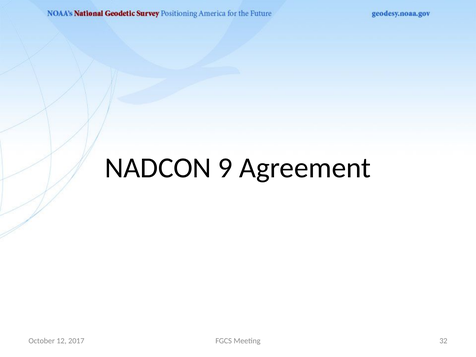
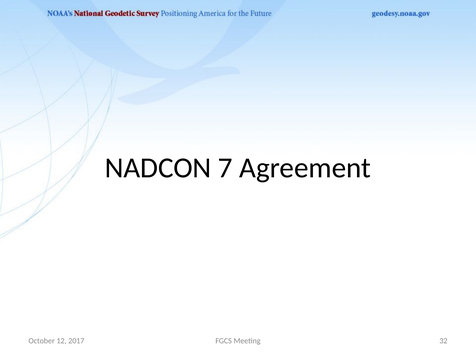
9: 9 -> 7
